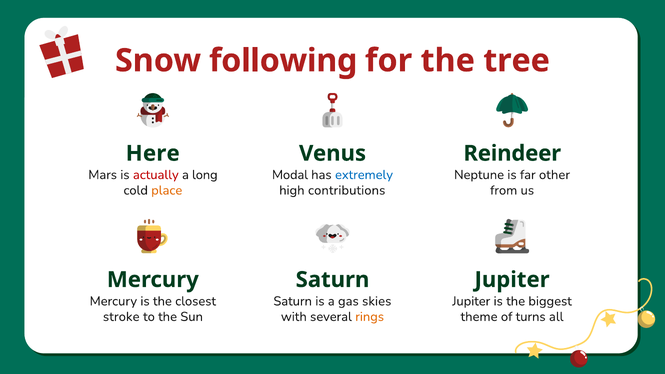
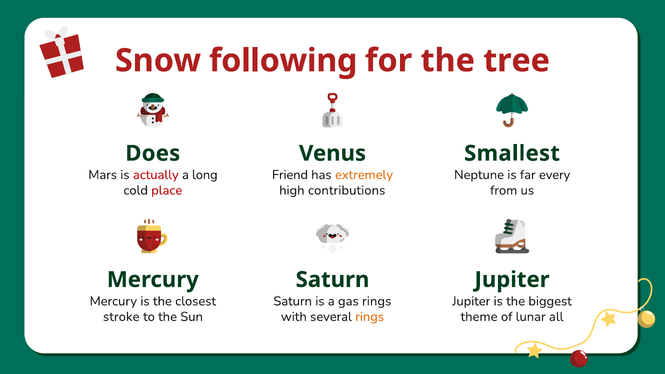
Here: Here -> Does
Reindeer: Reindeer -> Smallest
Modal: Modal -> Friend
extremely colour: blue -> orange
other: other -> every
place colour: orange -> red
gas skies: skies -> rings
turns: turns -> lunar
